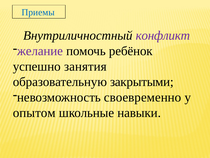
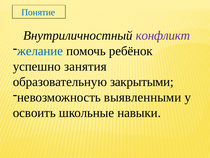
Приемы: Приемы -> Понятие
желание colour: purple -> blue
своевременно: своевременно -> выявленными
опытом: опытом -> освоить
